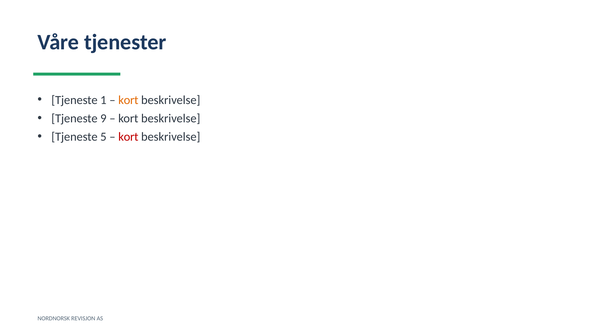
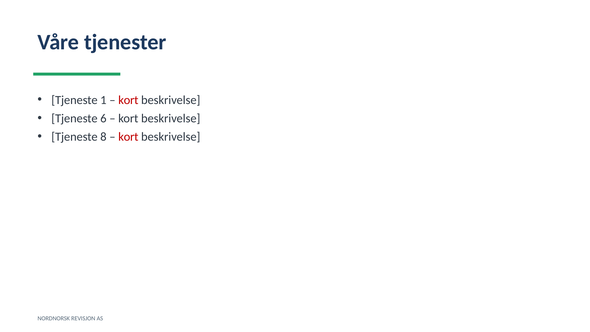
kort at (128, 100) colour: orange -> red
9: 9 -> 6
5: 5 -> 8
